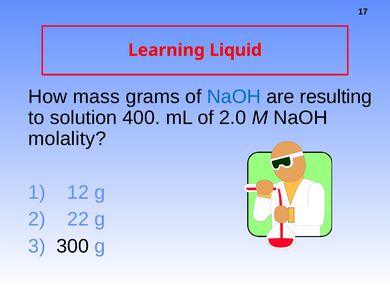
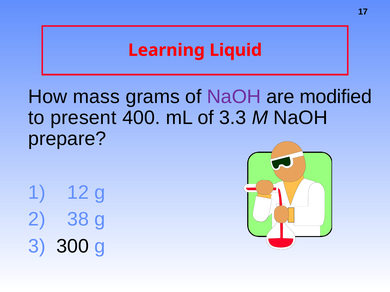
NaOH at (234, 97) colour: blue -> purple
resulting: resulting -> modified
solution: solution -> present
2.0: 2.0 -> 3.3
molality: molality -> prepare
22: 22 -> 38
